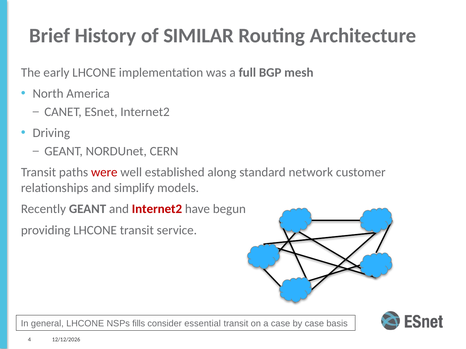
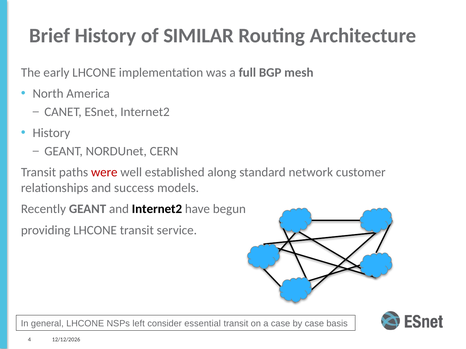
Driving at (51, 133): Driving -> History
simplify: simplify -> success
Internet2 at (157, 209) colour: red -> black
fills: fills -> left
